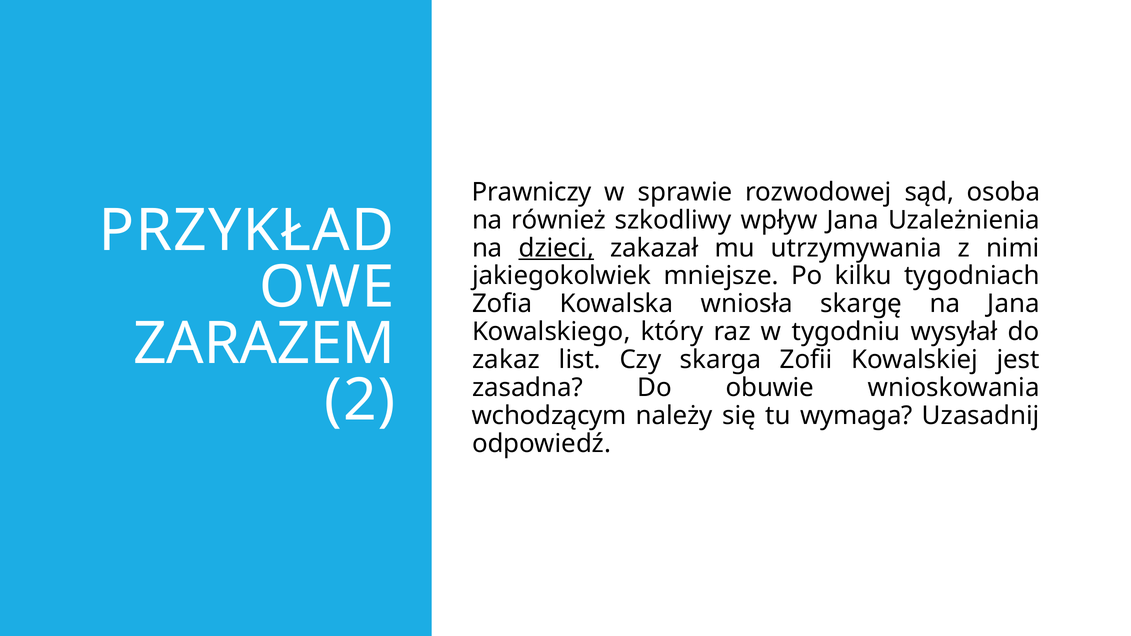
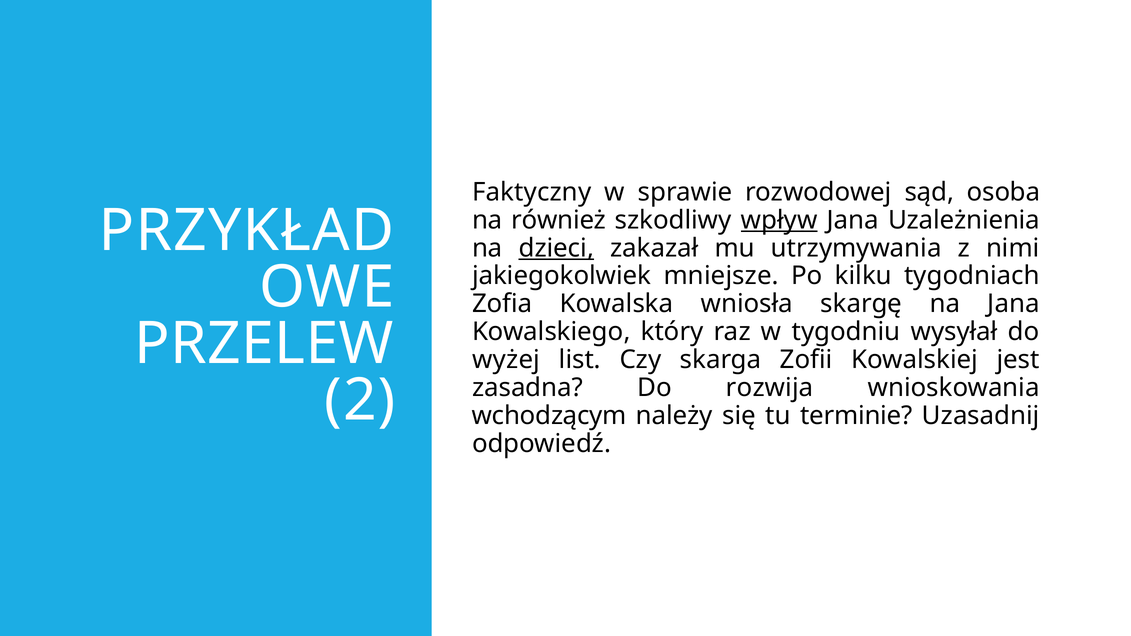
Prawniczy: Prawniczy -> Faktyczny
wpływ underline: none -> present
ZARAZEM: ZARAZEM -> PRZELEW
zakaz: zakaz -> wyżej
obuwie: obuwie -> rozwija
wymaga: wymaga -> terminie
